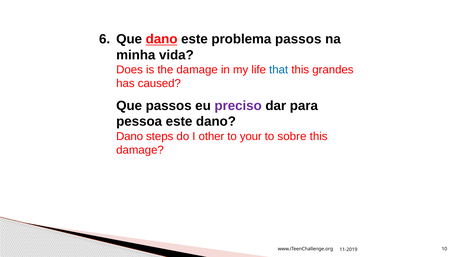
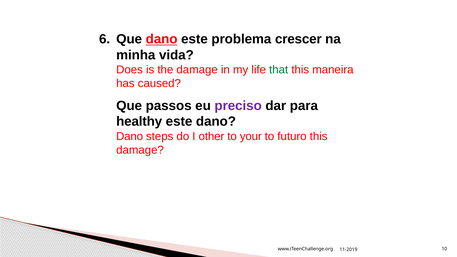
problema passos: passos -> crescer
that colour: blue -> green
grandes: grandes -> maneira
pessoa: pessoa -> healthy
sobre: sobre -> futuro
